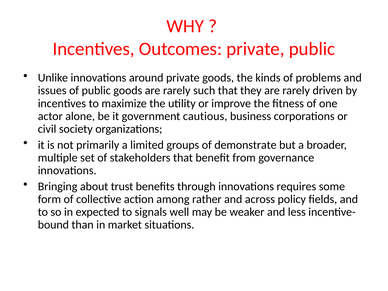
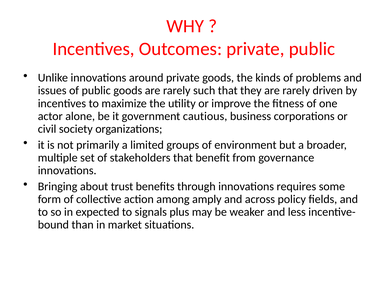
demonstrate: demonstrate -> environment
rather: rather -> amply
well: well -> plus
